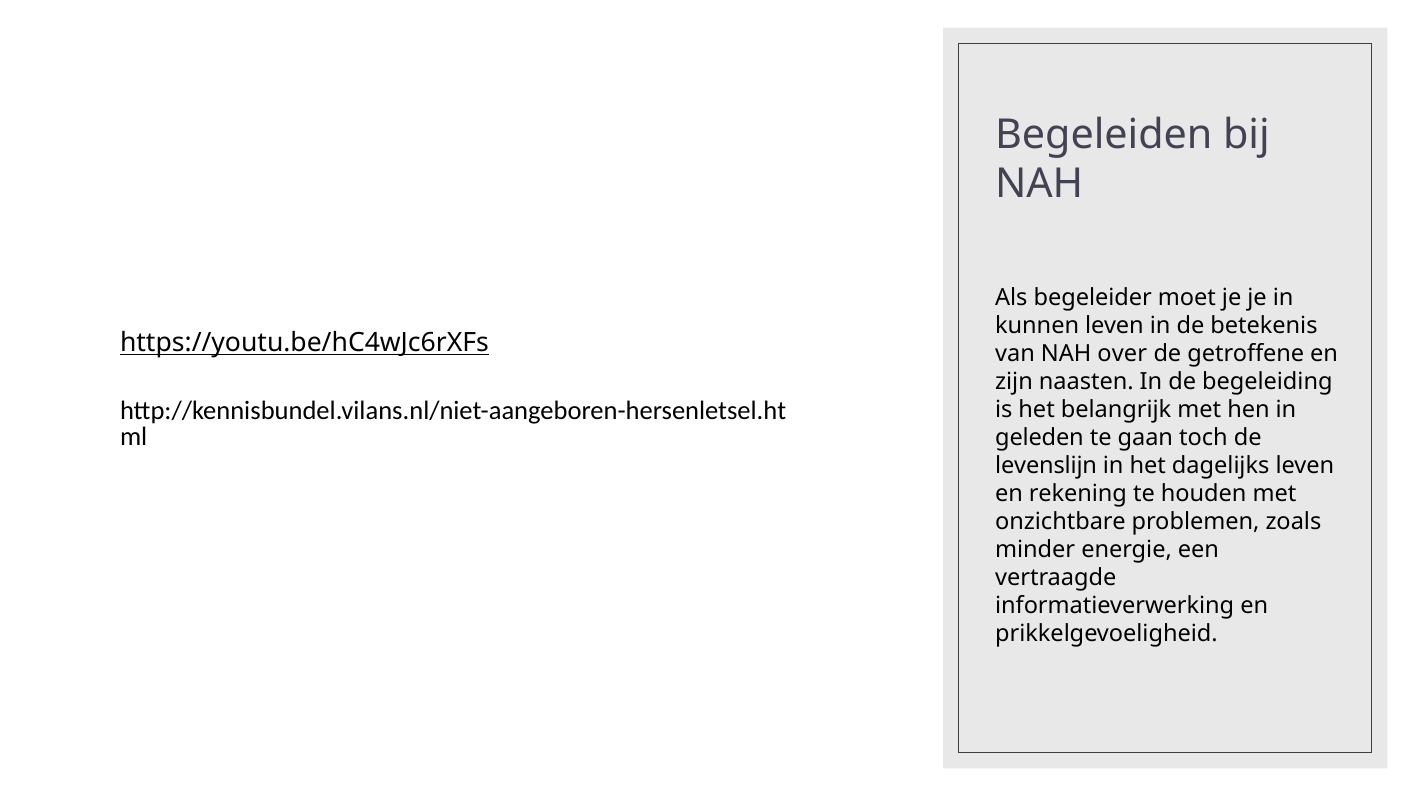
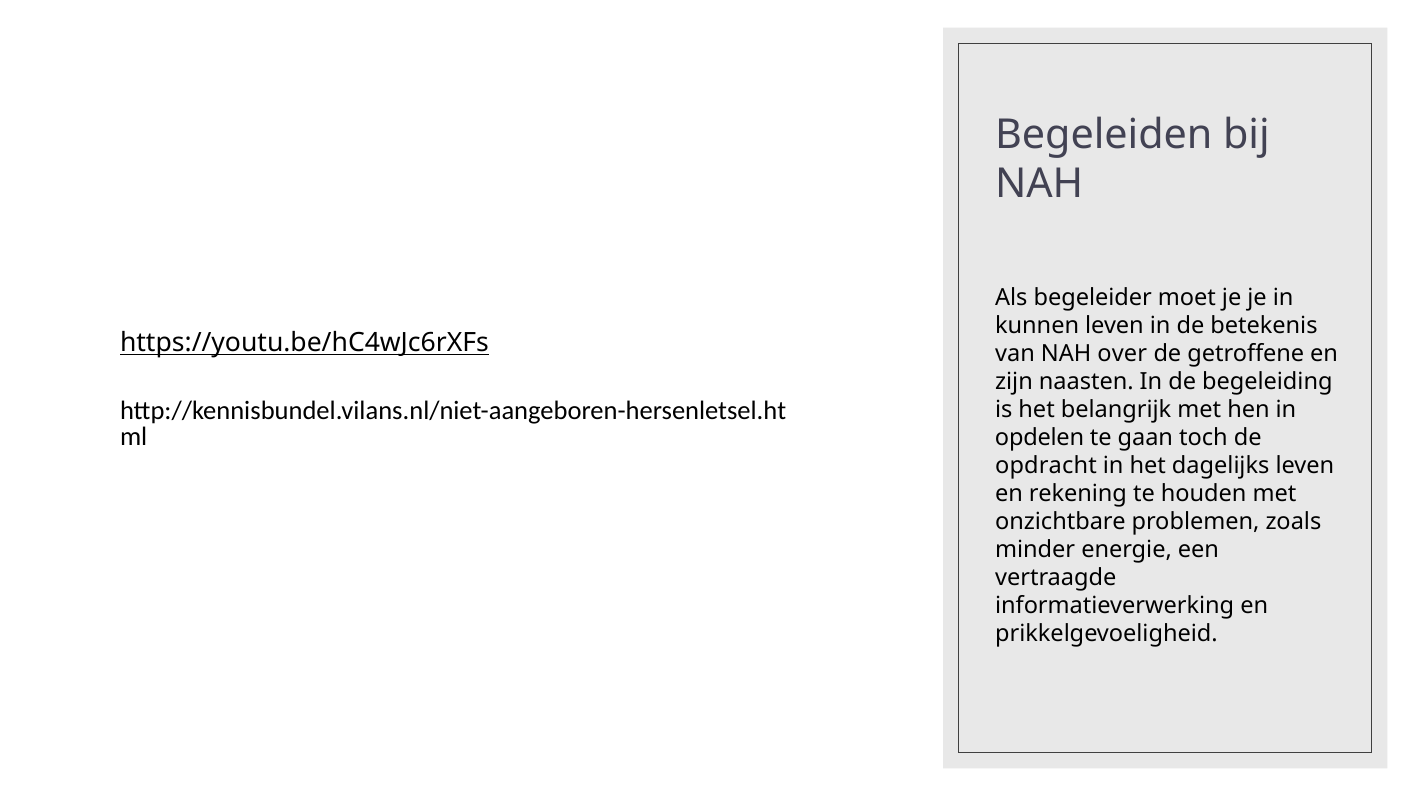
geleden: geleden -> opdelen
levenslijn: levenslijn -> opdracht
